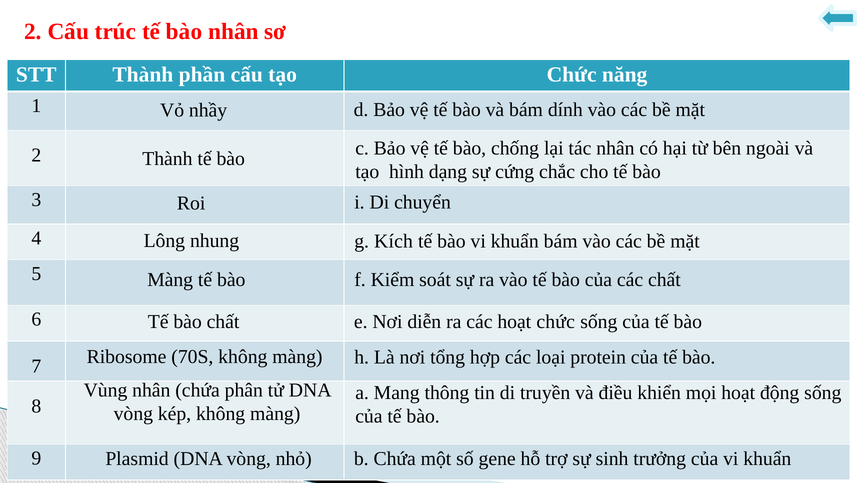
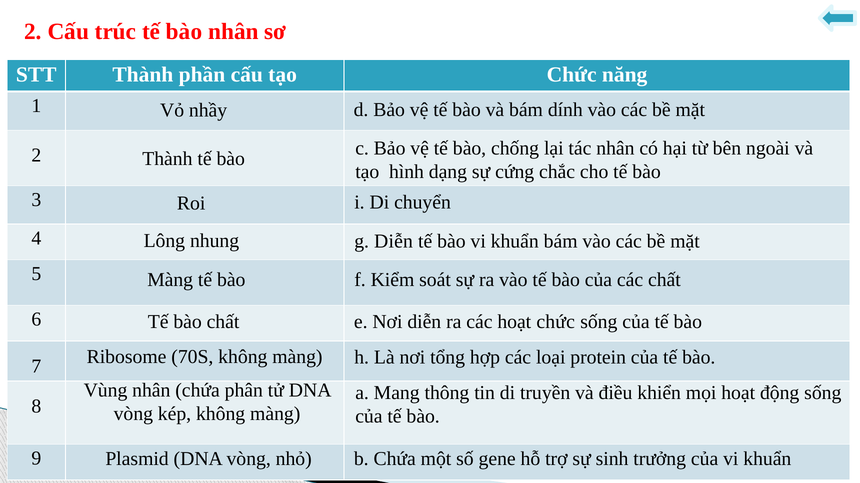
g Kích: Kích -> Diễn
